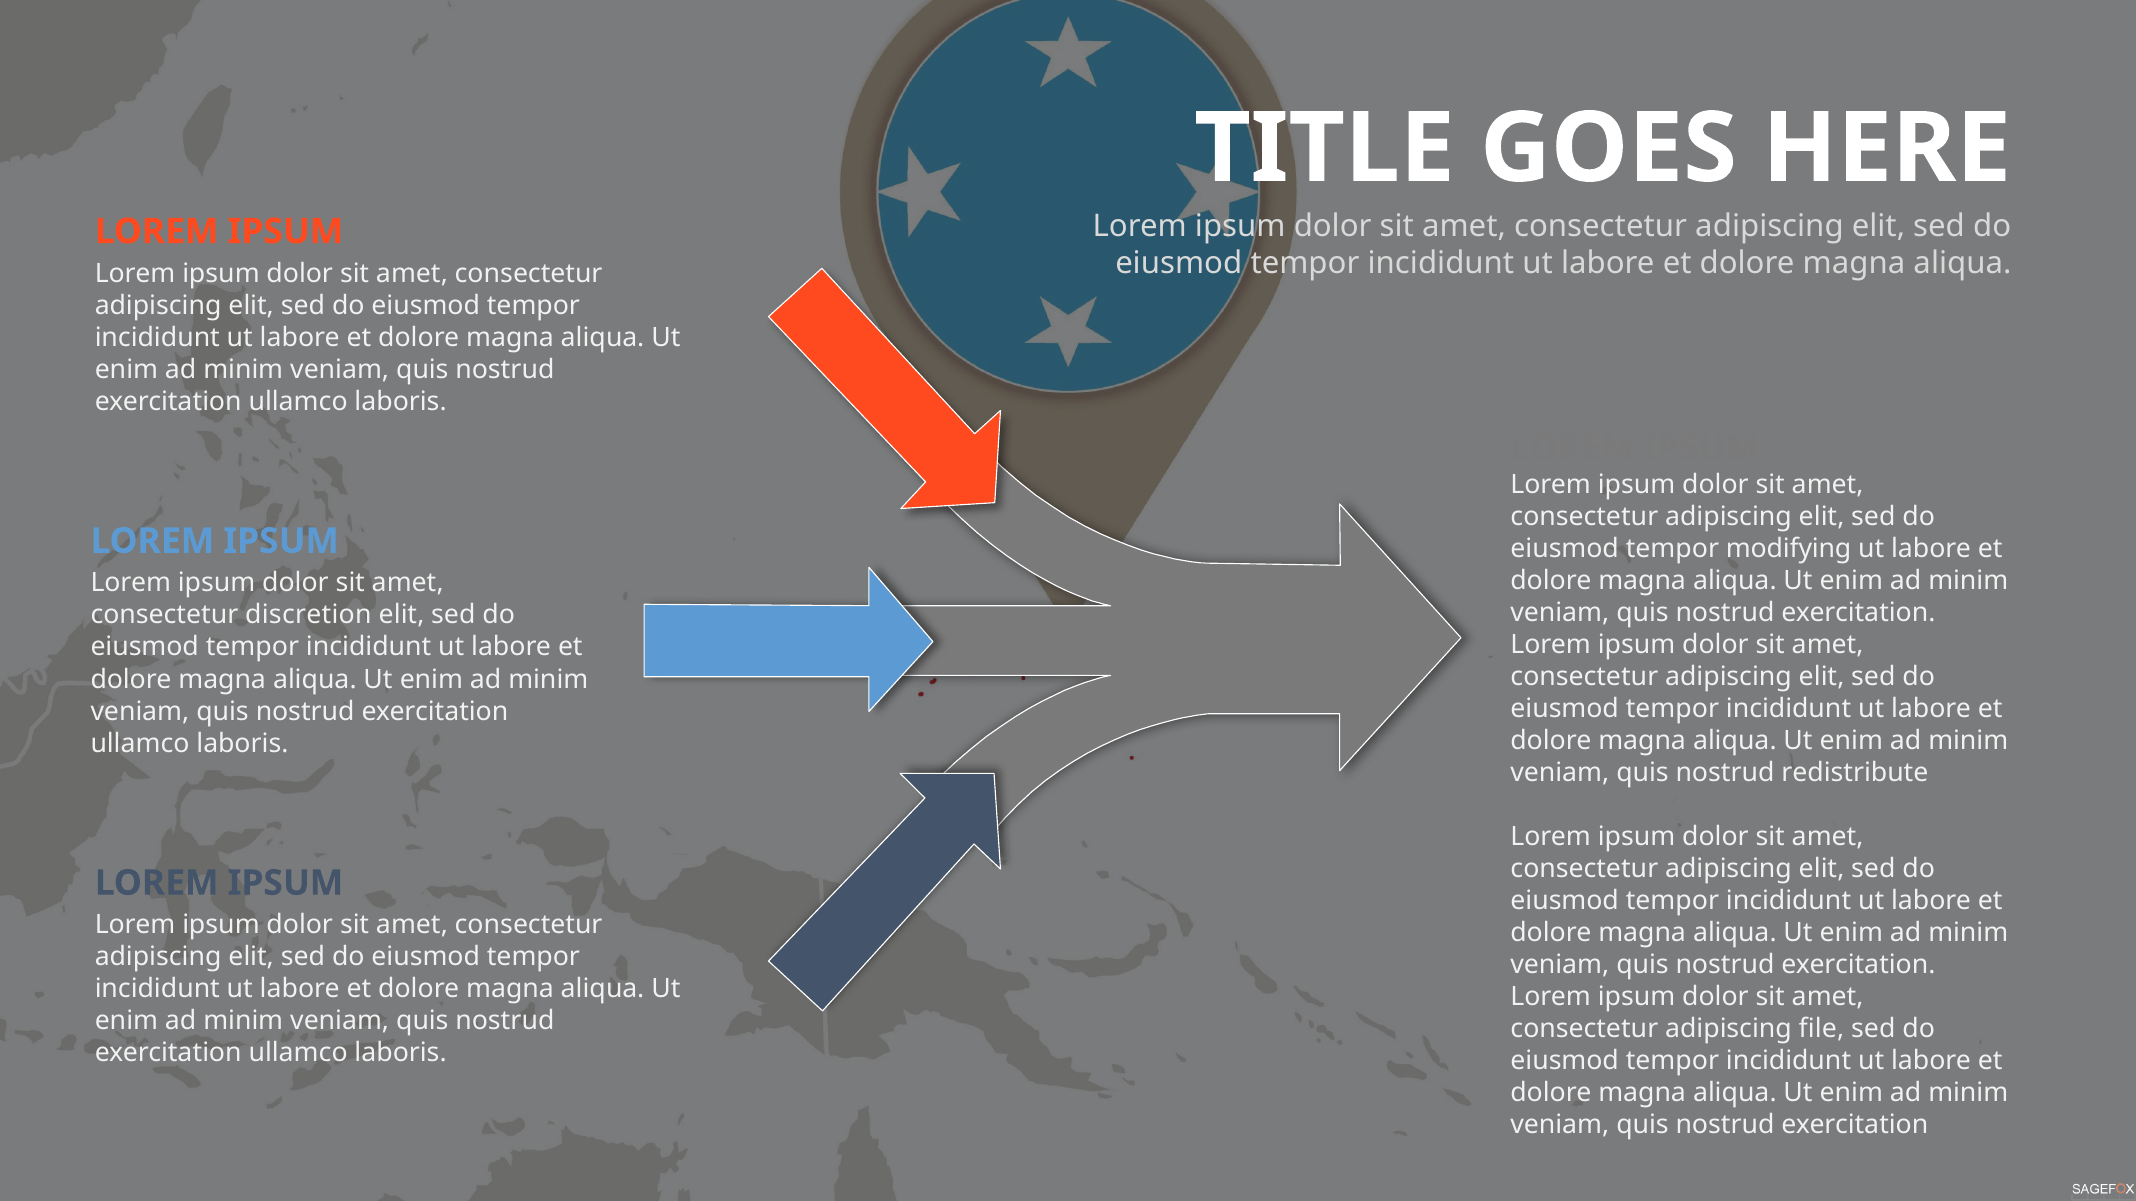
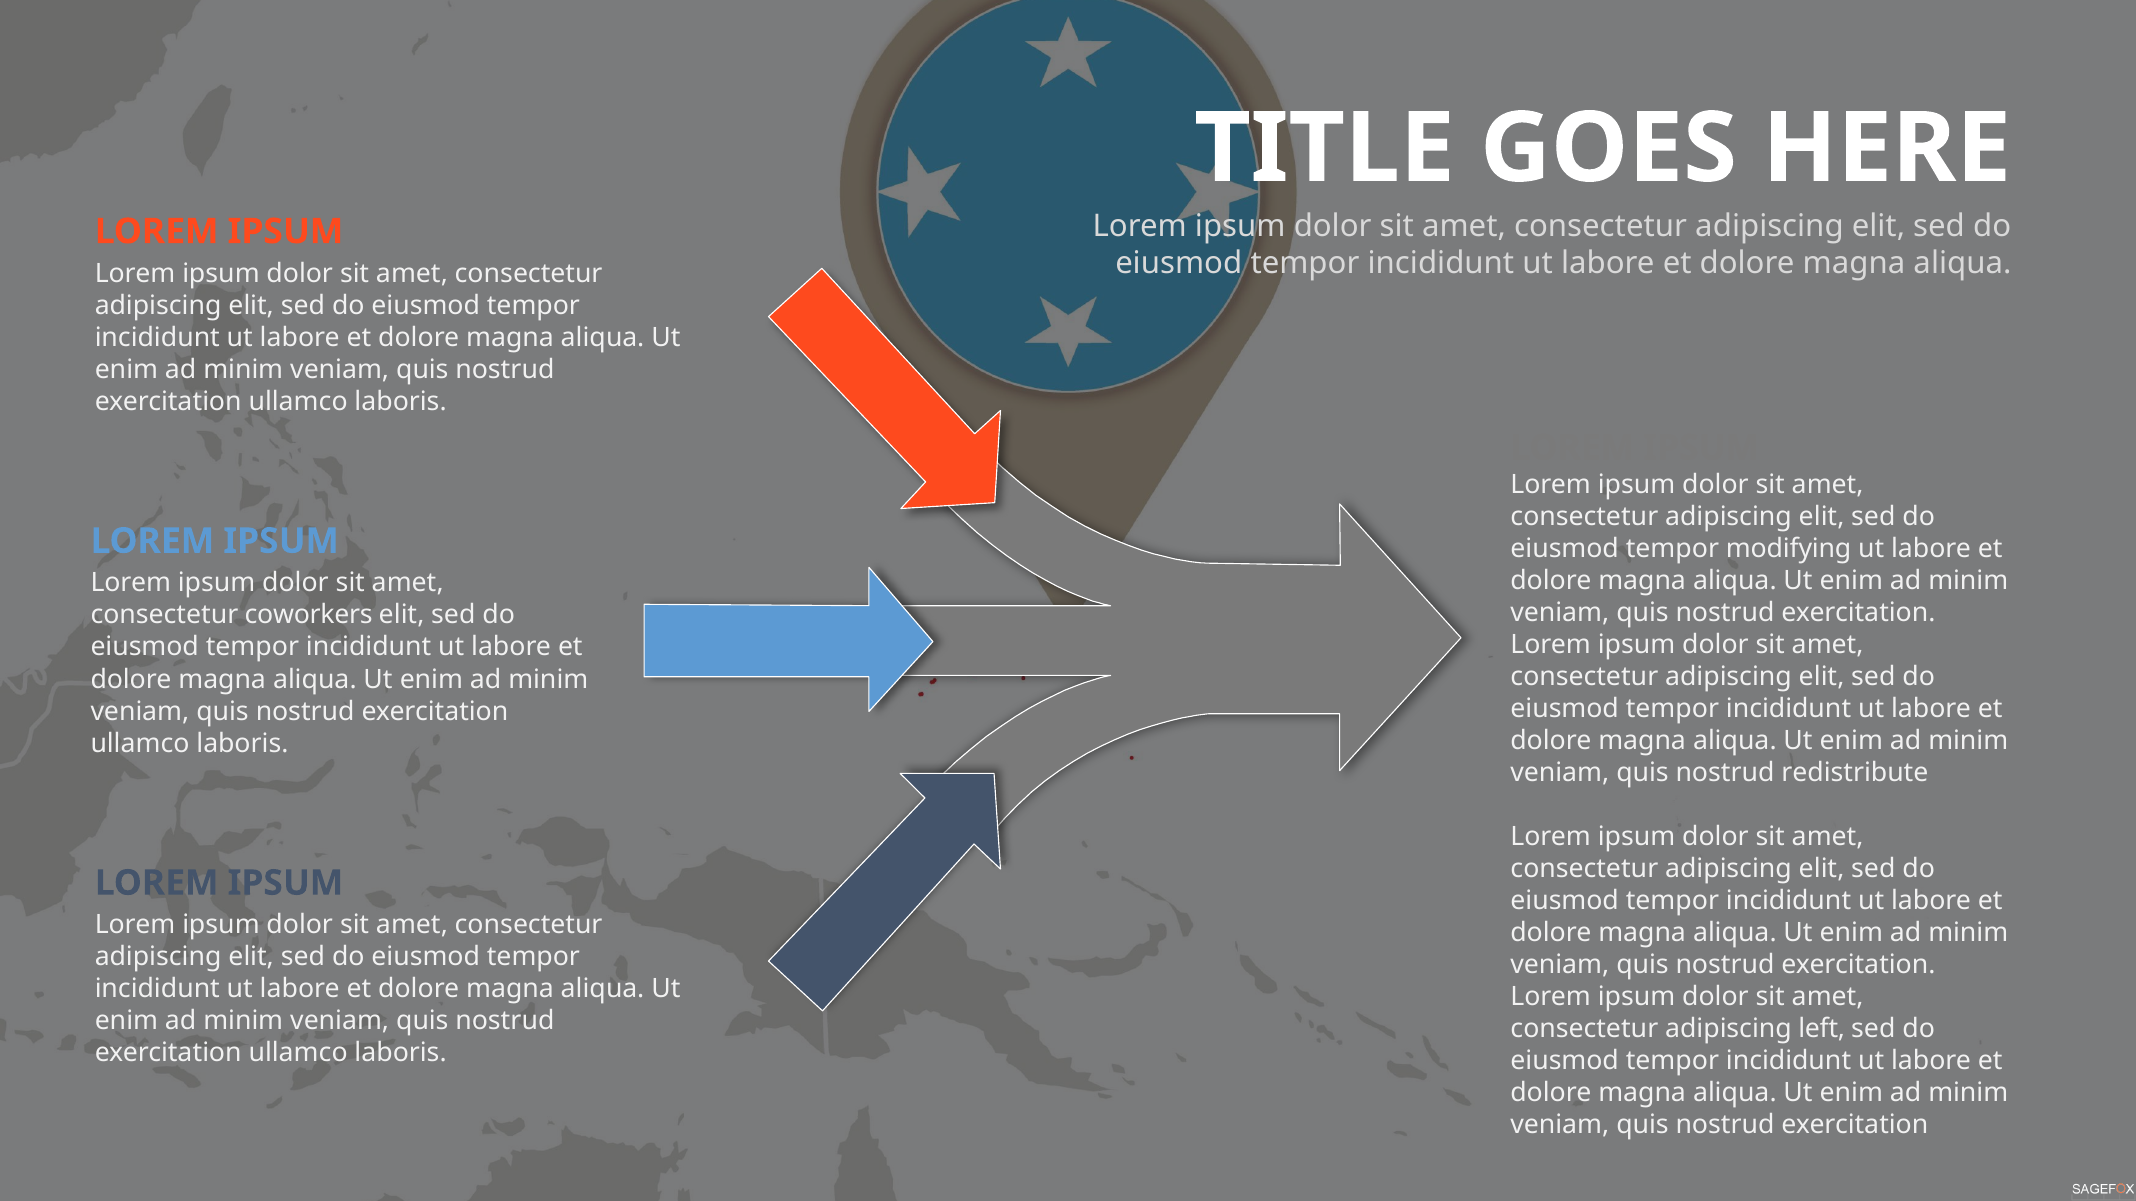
discretion: discretion -> coworkers
file: file -> left
